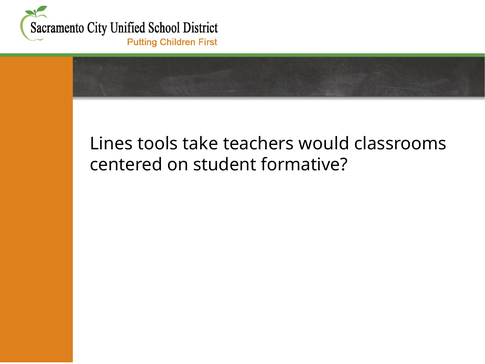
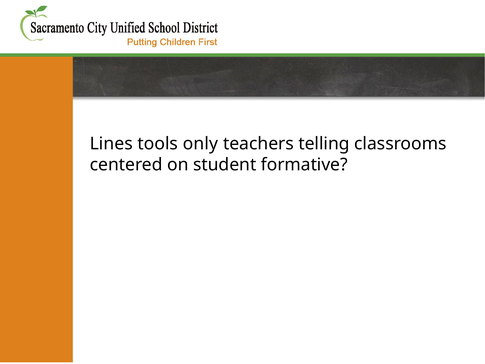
take: take -> only
would: would -> telling
